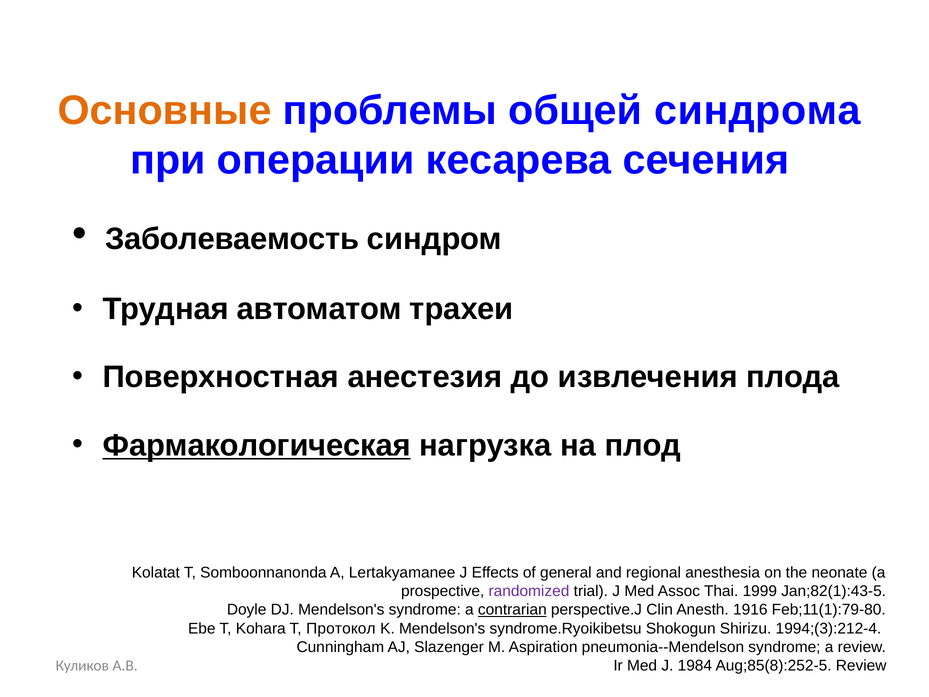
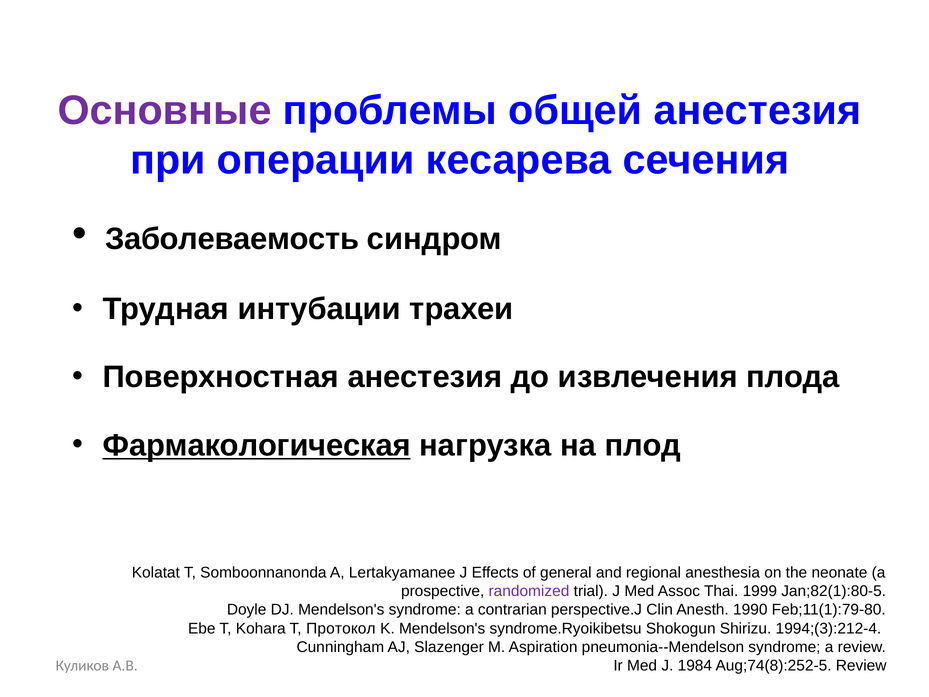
Основные colour: orange -> purple
общей синдрома: синдрома -> анестезия
автоматом: автоматом -> интубации
Jan;82(1):43-5: Jan;82(1):43-5 -> Jan;82(1):80-5
contrarian underline: present -> none
1916: 1916 -> 1990
Aug;85(8):252-5: Aug;85(8):252-5 -> Aug;74(8):252-5
